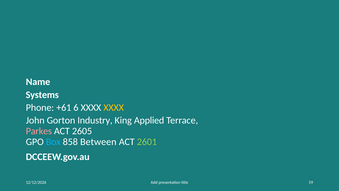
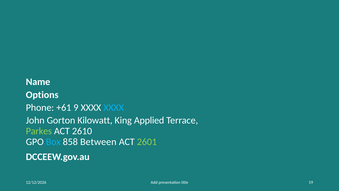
Systems: Systems -> Options
6: 6 -> 9
XXXX at (114, 107) colour: yellow -> light blue
Industry: Industry -> Kilowatt
Parkes colour: pink -> light green
2605: 2605 -> 2610
